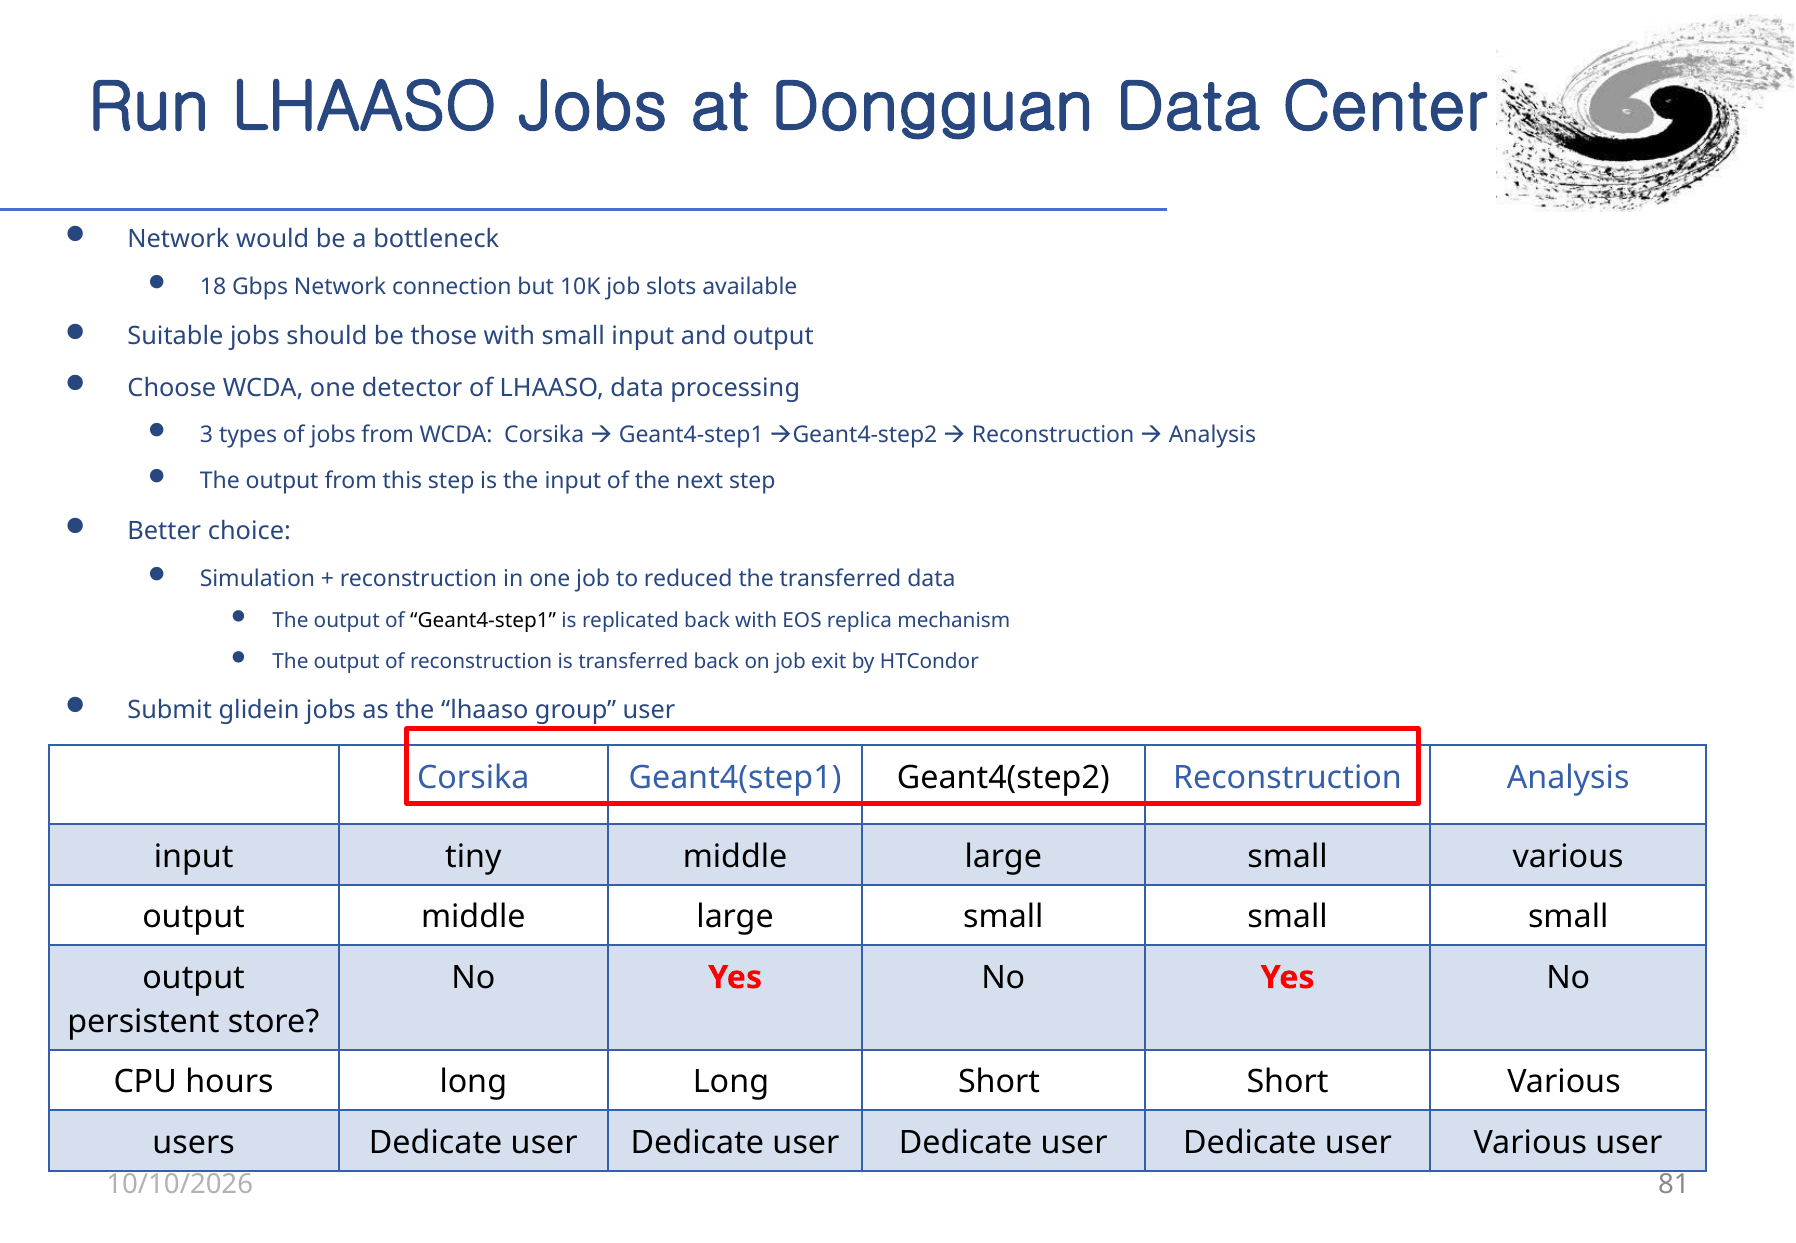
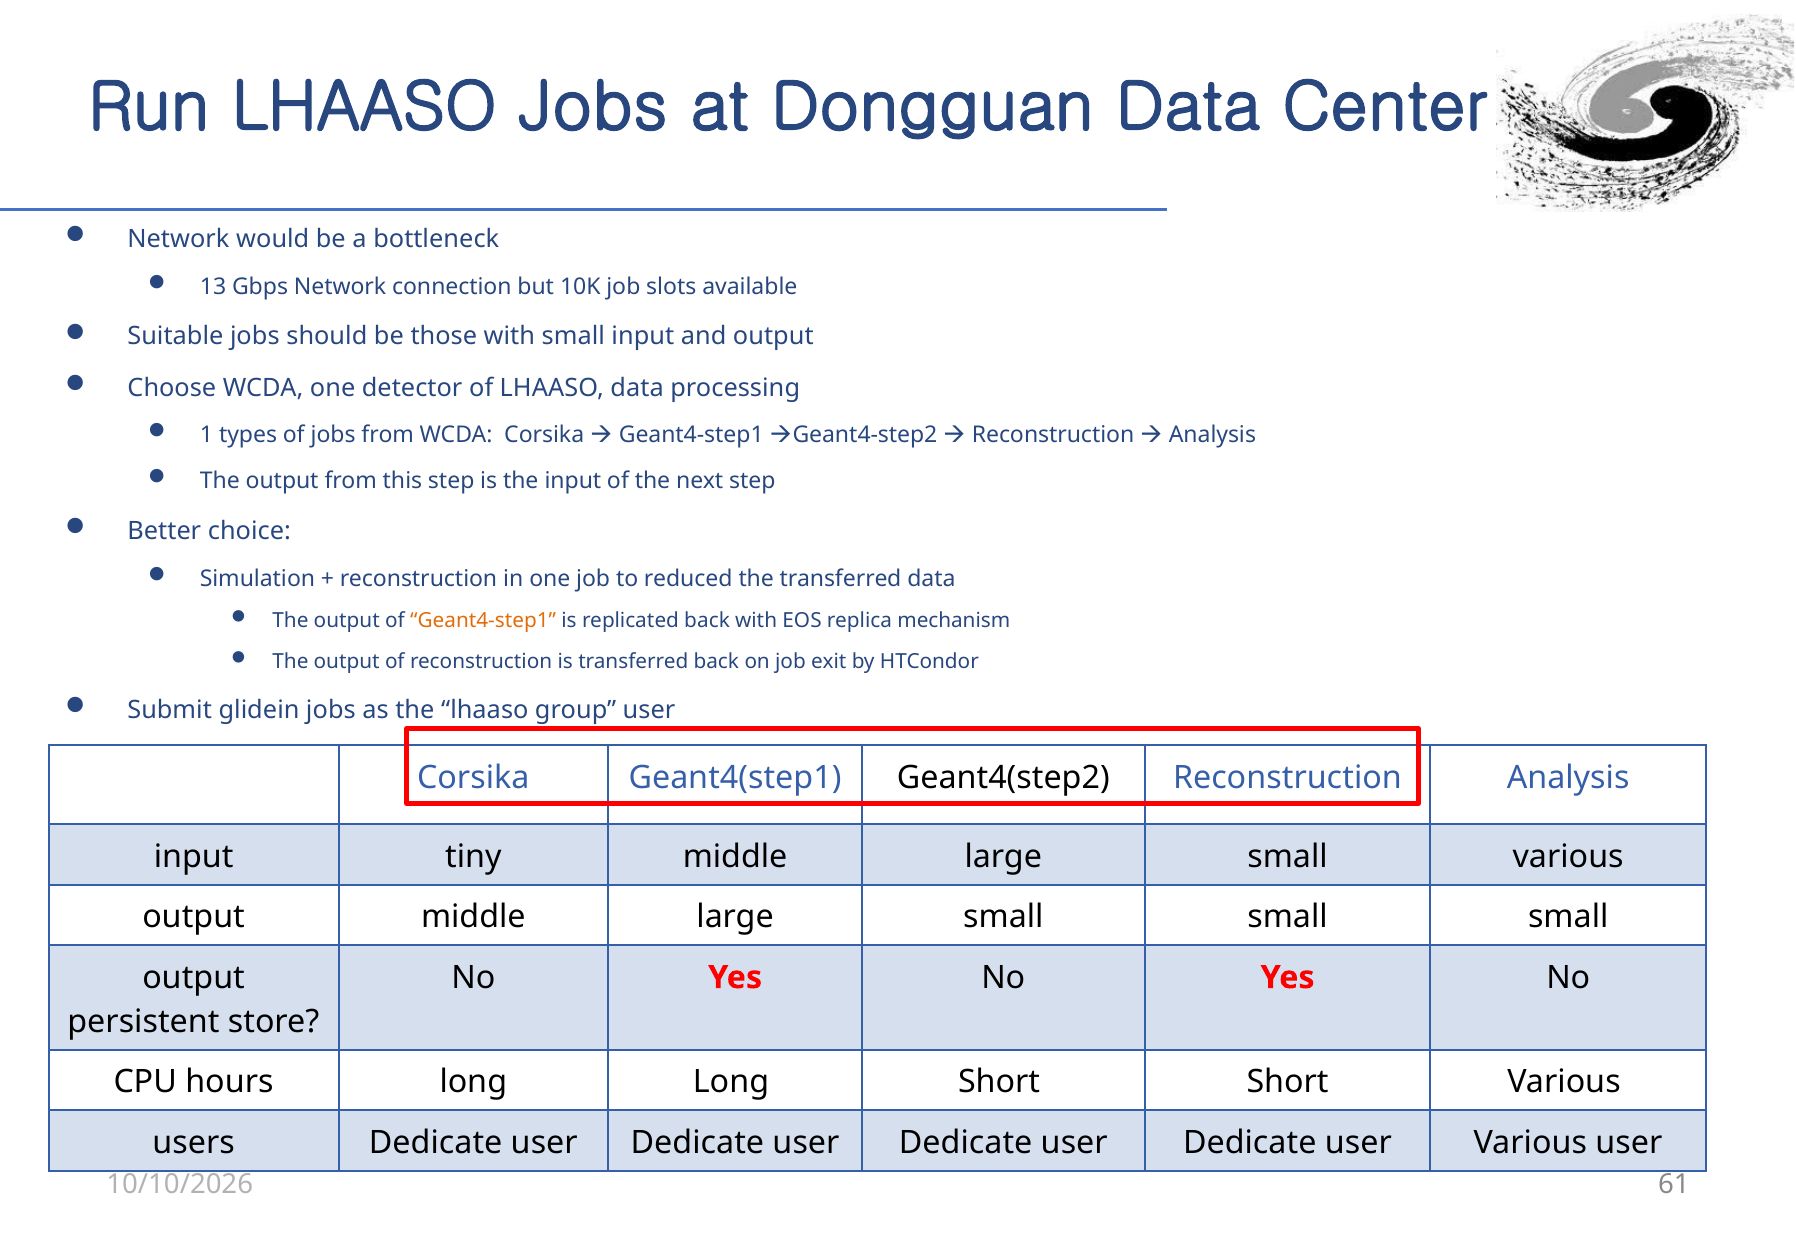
18: 18 -> 13
3: 3 -> 1
Geant4-step1 at (483, 621) colour: black -> orange
81: 81 -> 61
